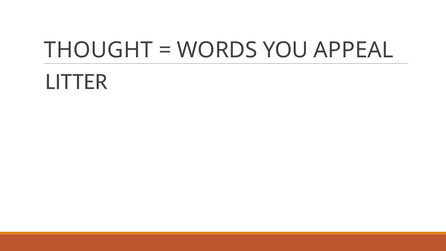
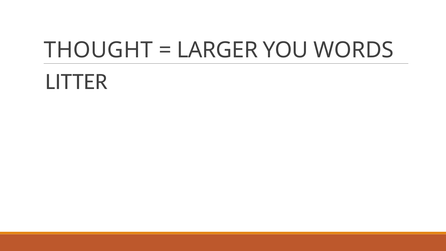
WORDS: WORDS -> LARGER
APPEAL: APPEAL -> WORDS
